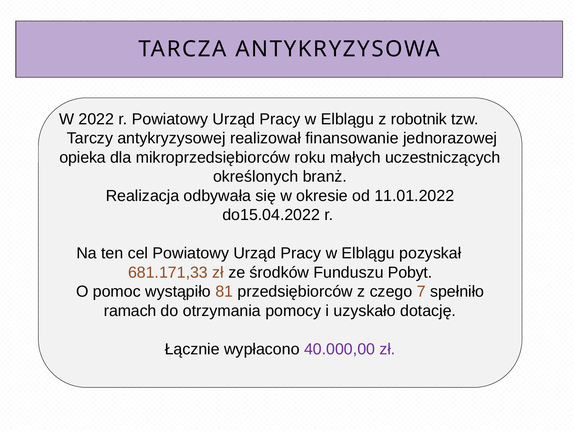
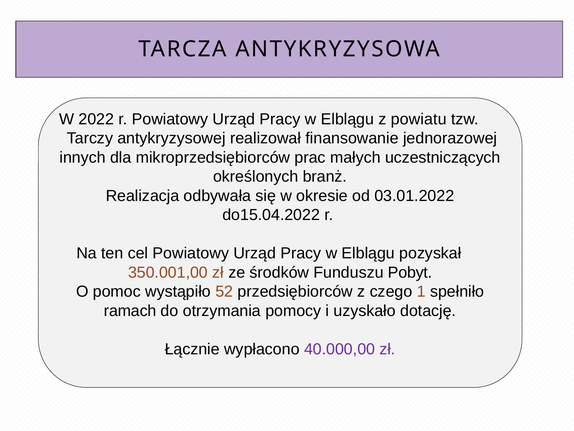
robotnik: robotnik -> powiatu
opieka: opieka -> innych
roku: roku -> prac
11.01.2022: 11.01.2022 -> 03.01.2022
681.171,33: 681.171,33 -> 350.001,00
81: 81 -> 52
7: 7 -> 1
